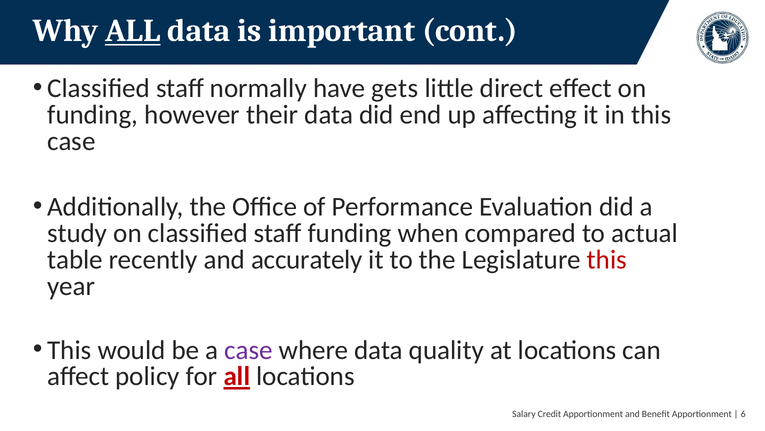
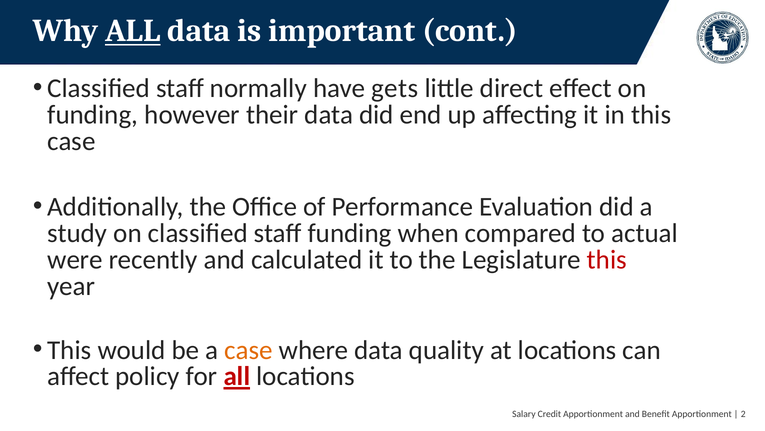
table: table -> were
accurately: accurately -> calculated
case at (248, 350) colour: purple -> orange
6: 6 -> 2
